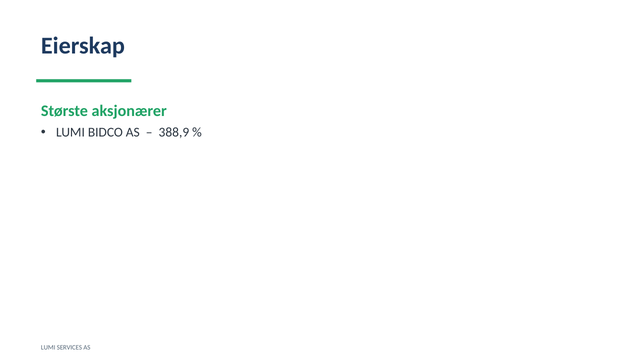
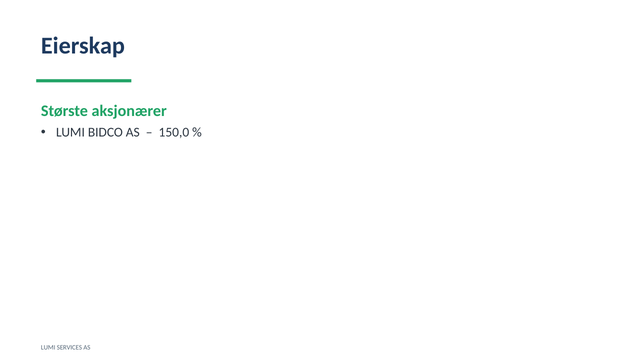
388,9: 388,9 -> 150,0
